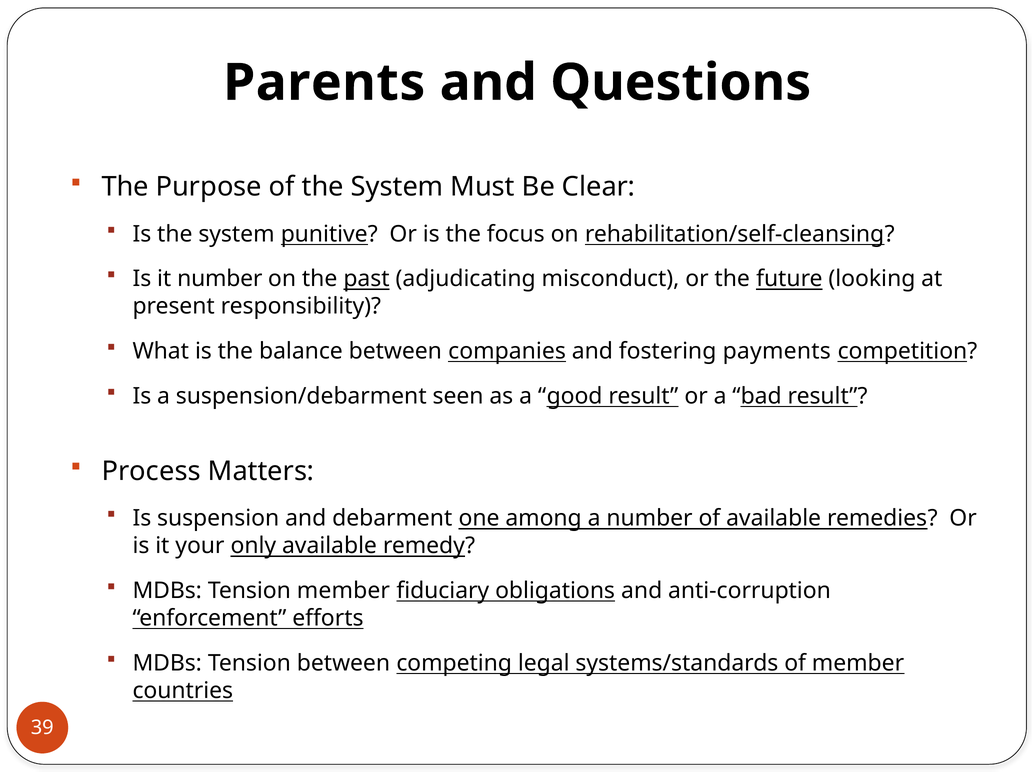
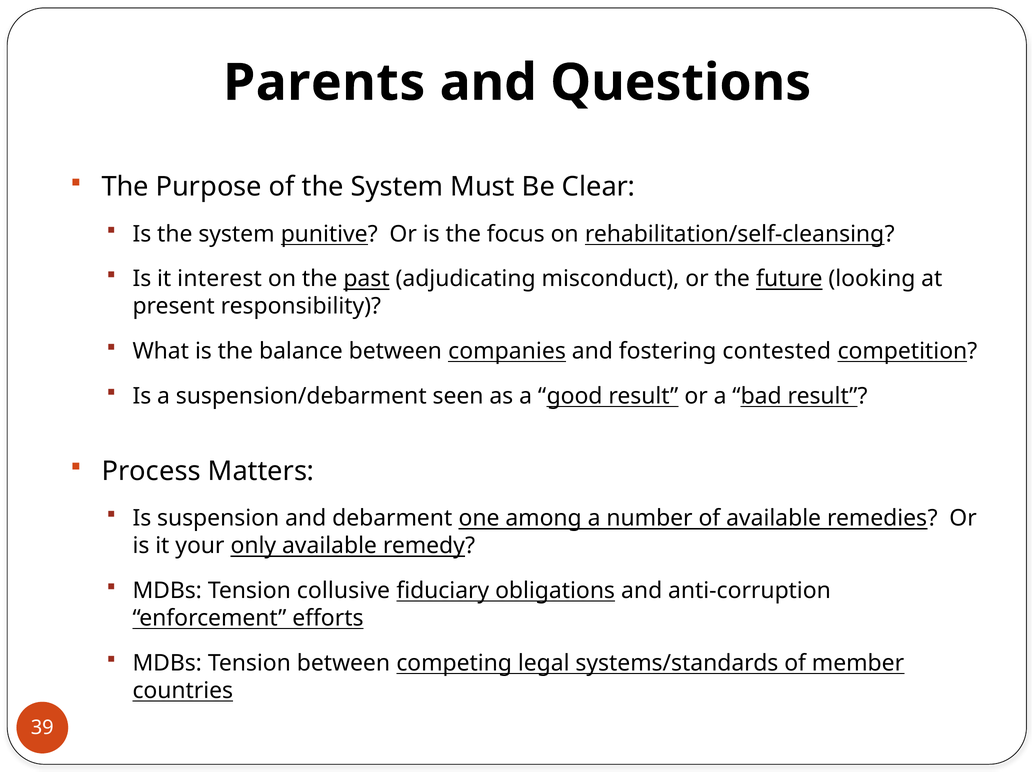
it number: number -> interest
payments: payments -> contested
Tension member: member -> collusive
